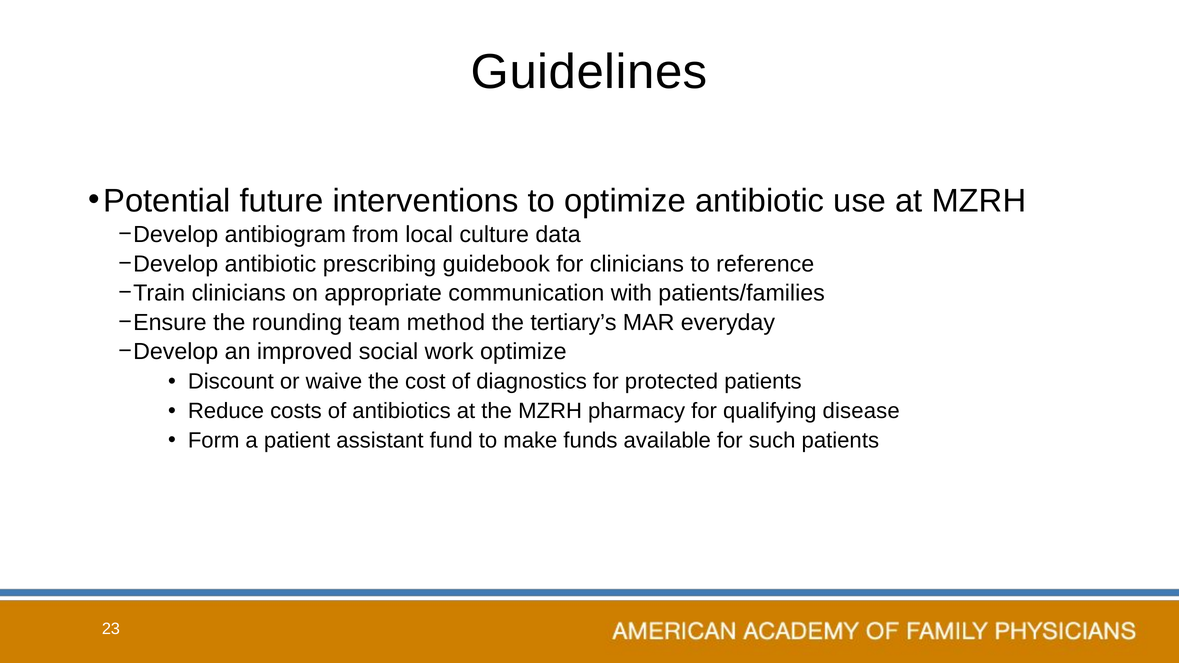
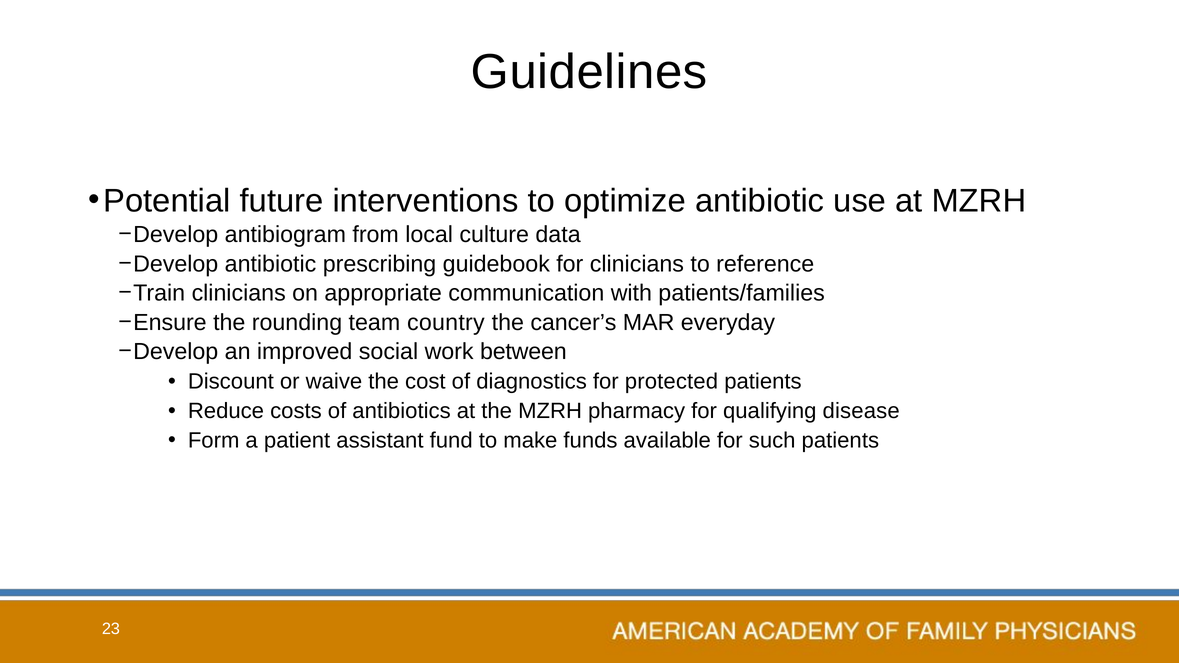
method: method -> country
tertiary’s: tertiary’s -> cancer’s
work optimize: optimize -> between
